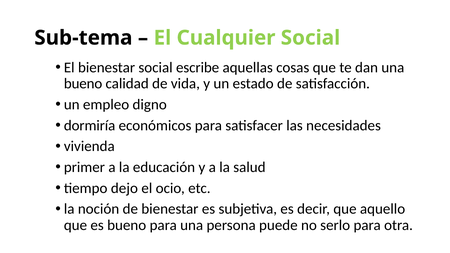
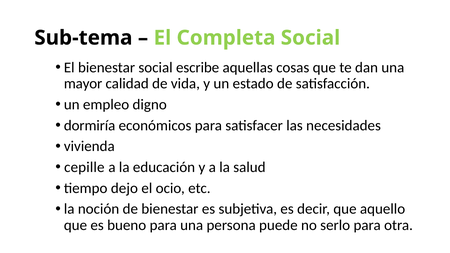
Cualquier: Cualquier -> Completa
bueno at (83, 84): bueno -> mayor
primer: primer -> cepille
